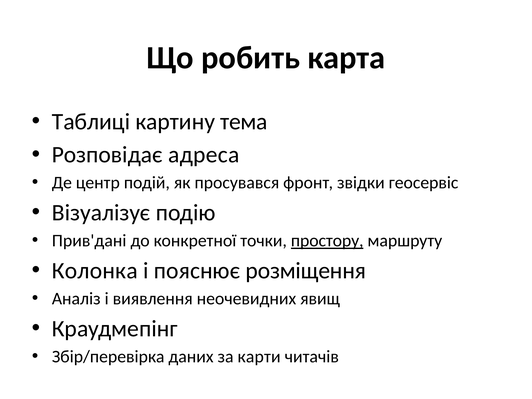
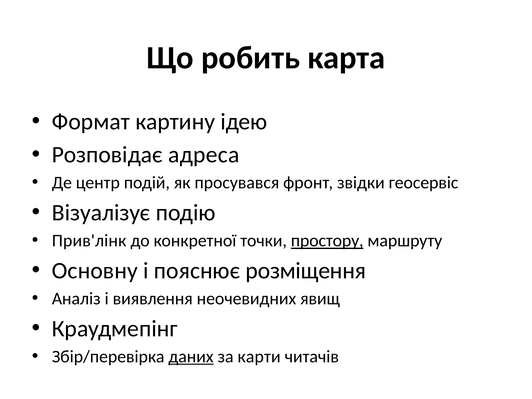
Таблиці: Таблиці -> Формат
тема: тема -> ідею
Прив'дані: Прив'дані -> Прив'лінк
Колонка: Колонка -> Основну
даних underline: none -> present
